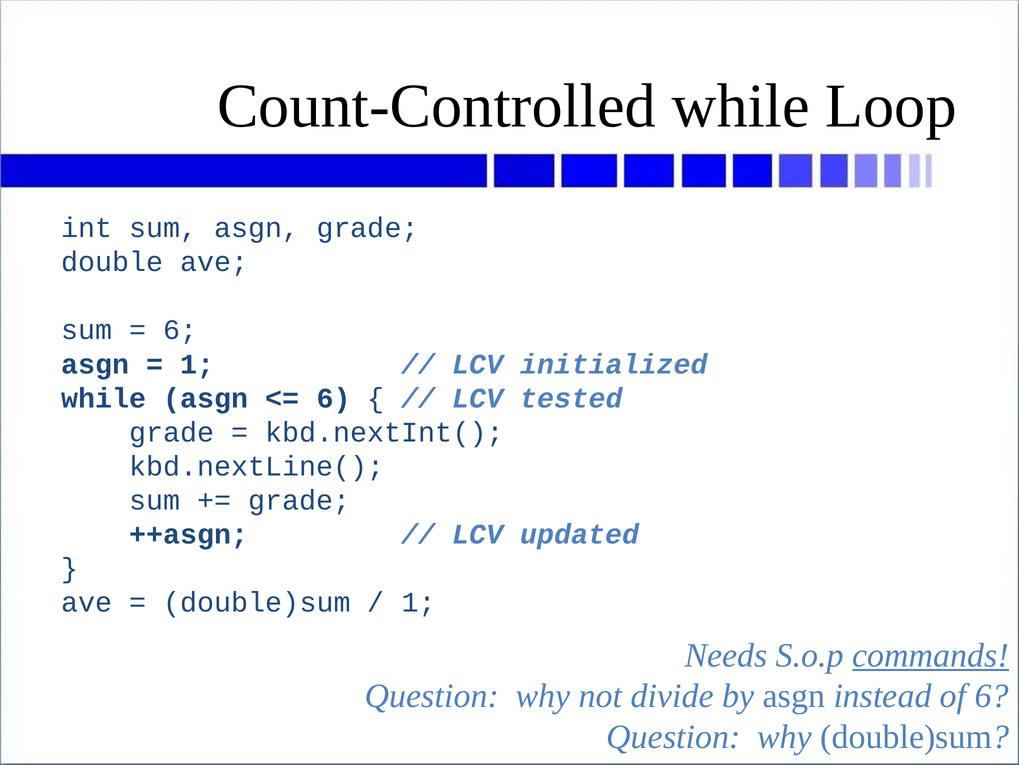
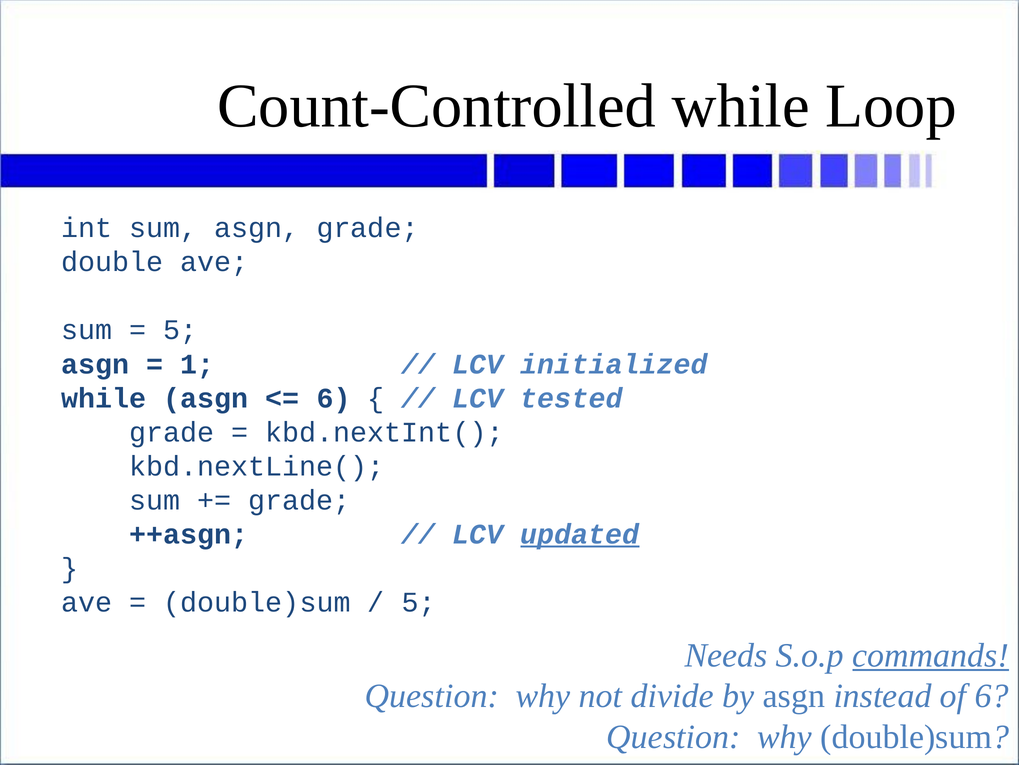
6 at (180, 330): 6 -> 5
updated underline: none -> present
1 at (419, 602): 1 -> 5
